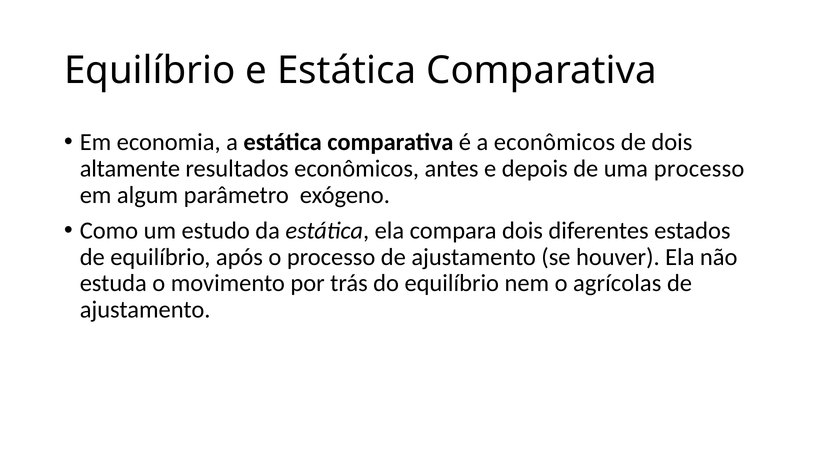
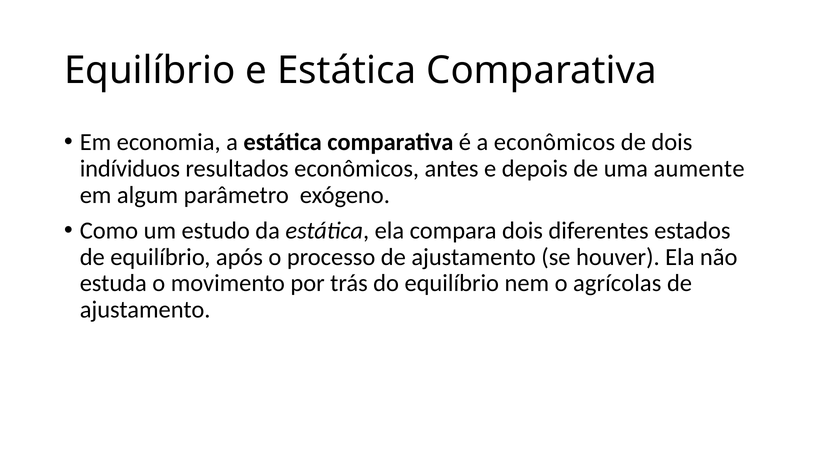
altamente: altamente -> indíviduos
uma processo: processo -> aumente
